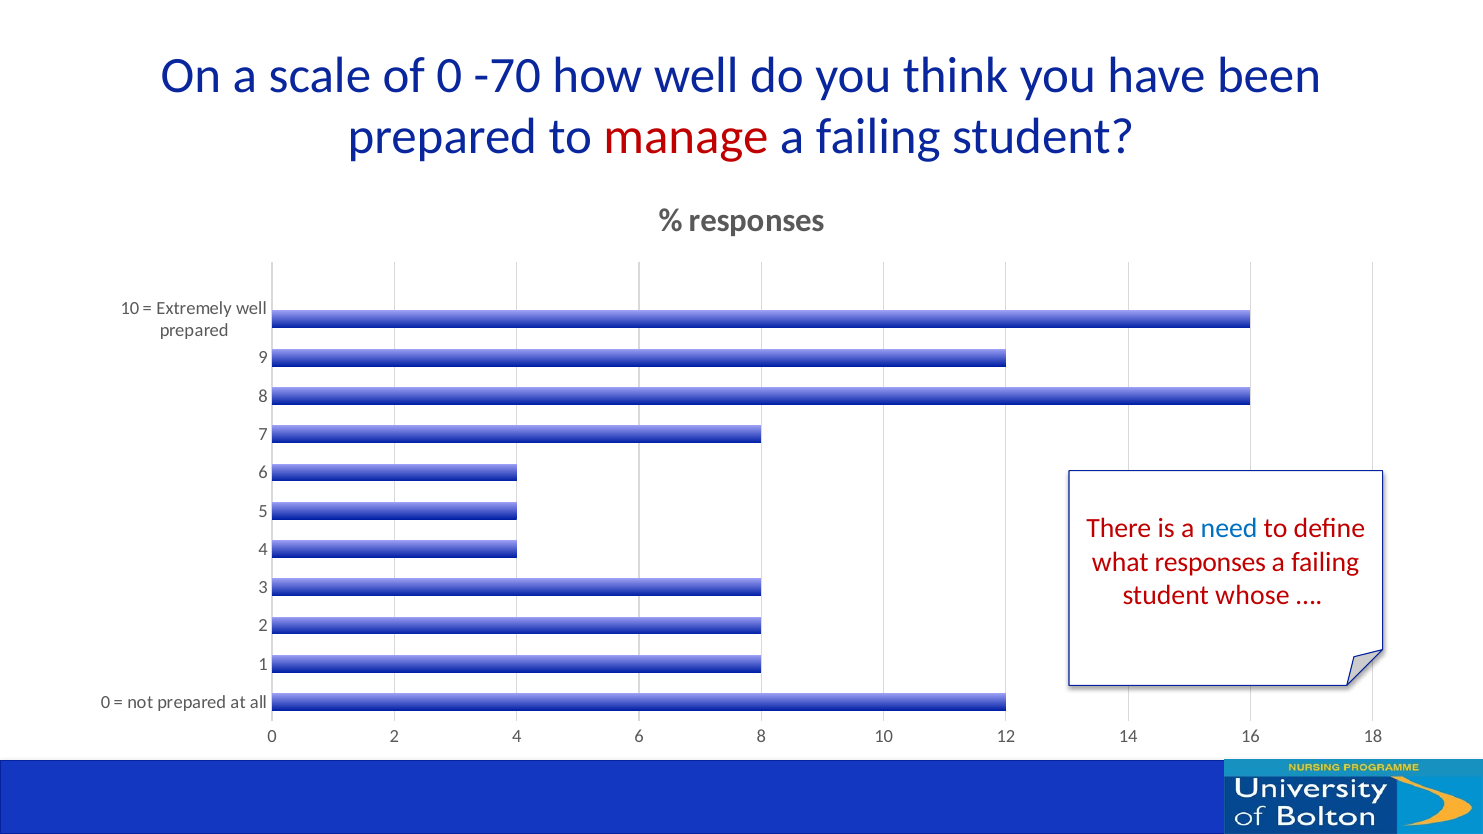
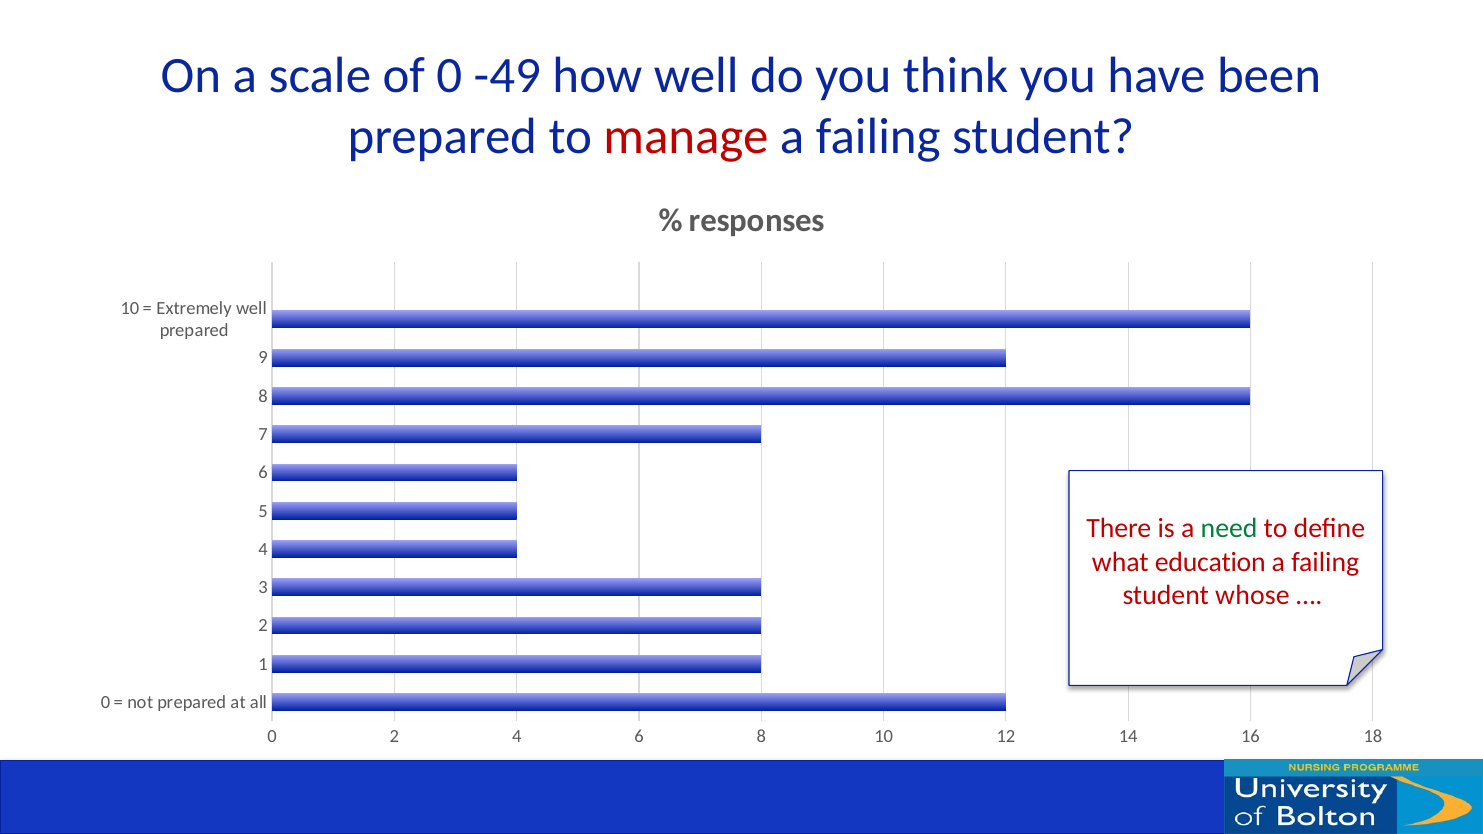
-70: -70 -> -49
need colour: blue -> green
what responses: responses -> education
